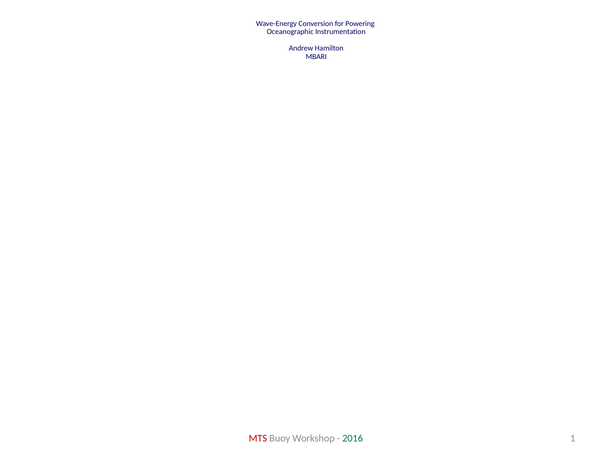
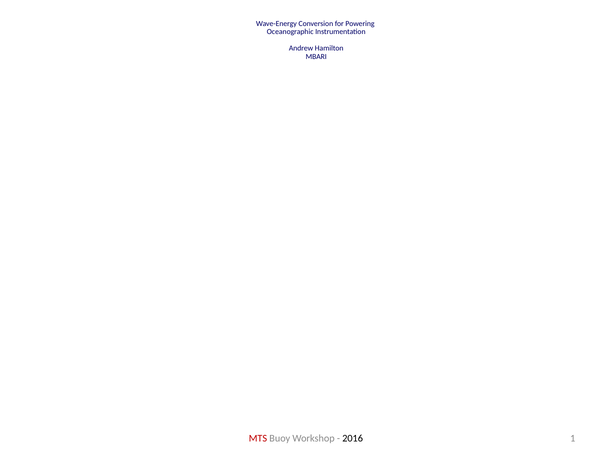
2016 colour: green -> black
